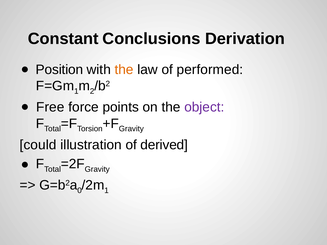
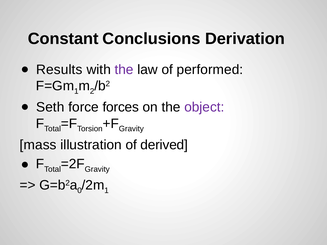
Position: Position -> Results
the at (124, 70) colour: orange -> purple
Free: Free -> Seth
points: points -> forces
could: could -> mass
